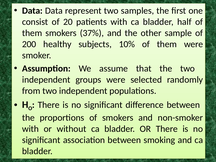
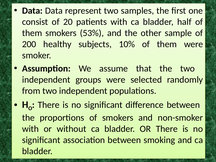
37%: 37% -> 53%
